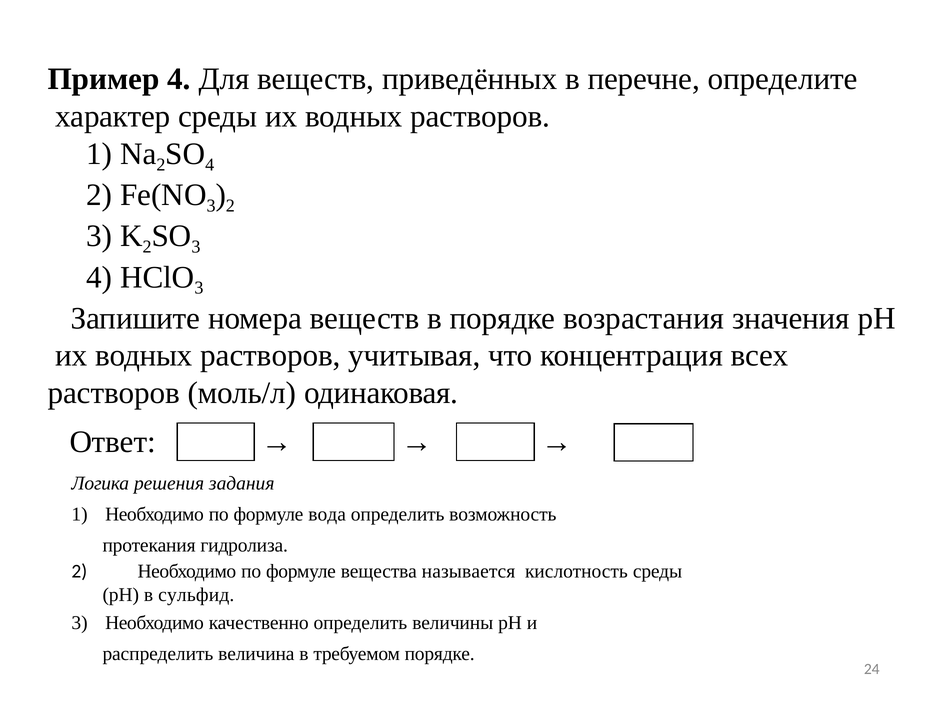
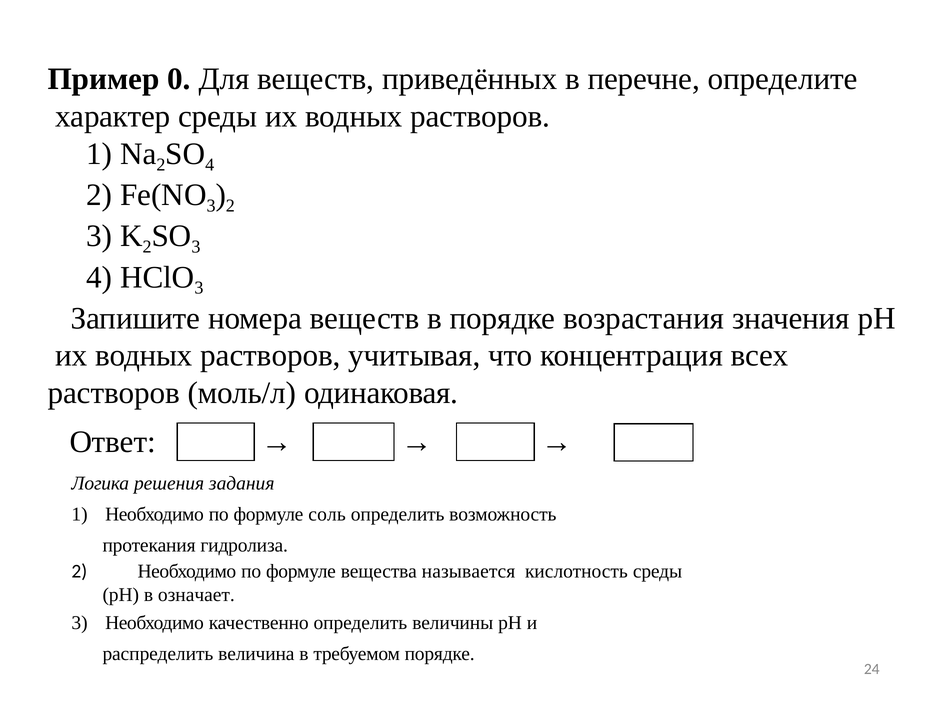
Пример 4: 4 -> 0
вода: вода -> соль
сульфид: сульфид -> означает
